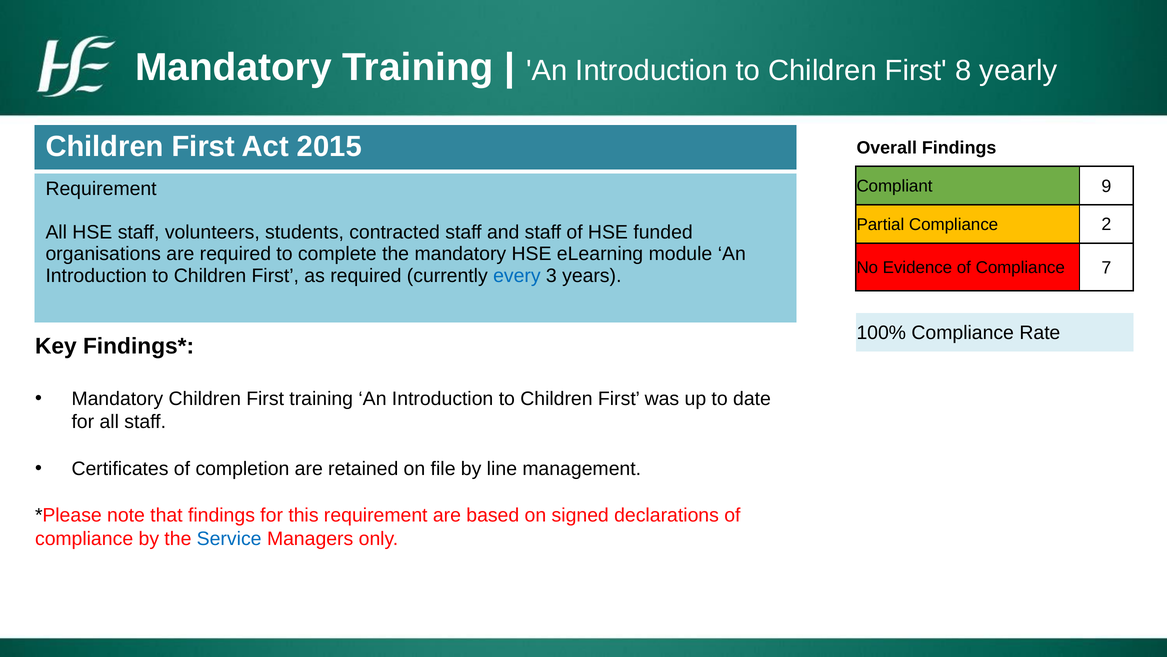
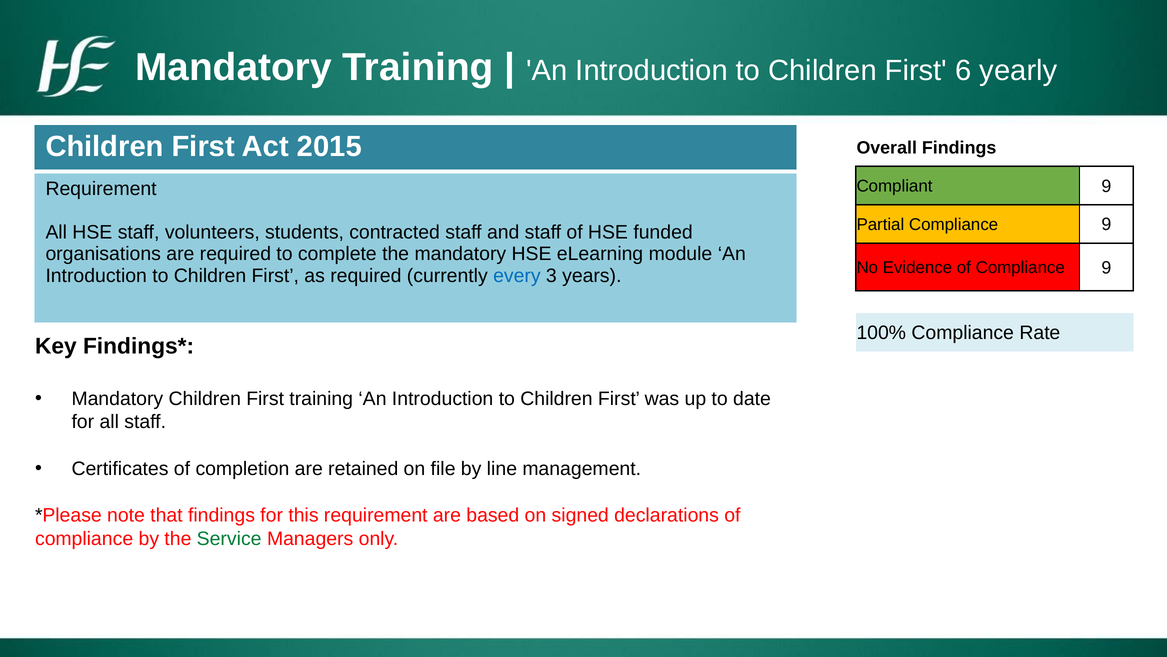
8: 8 -> 6
Partial Compliance 2: 2 -> 9
of Compliance 7: 7 -> 9
Service colour: blue -> green
